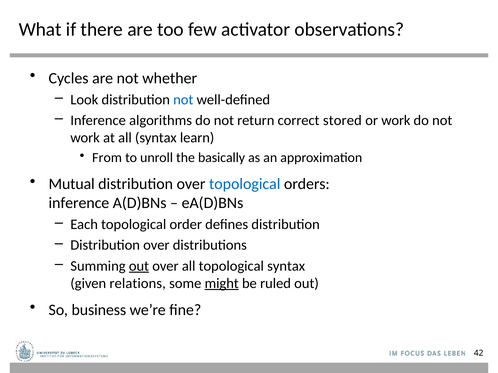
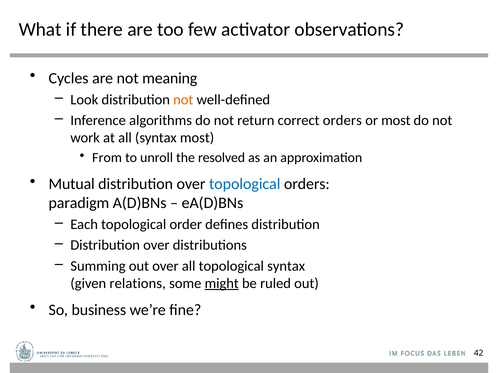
whether: whether -> meaning
not at (183, 100) colour: blue -> orange
correct stored: stored -> orders
or work: work -> most
syntax learn: learn -> most
basically: basically -> resolved
inference at (79, 203): inference -> paradigm
out at (139, 266) underline: present -> none
